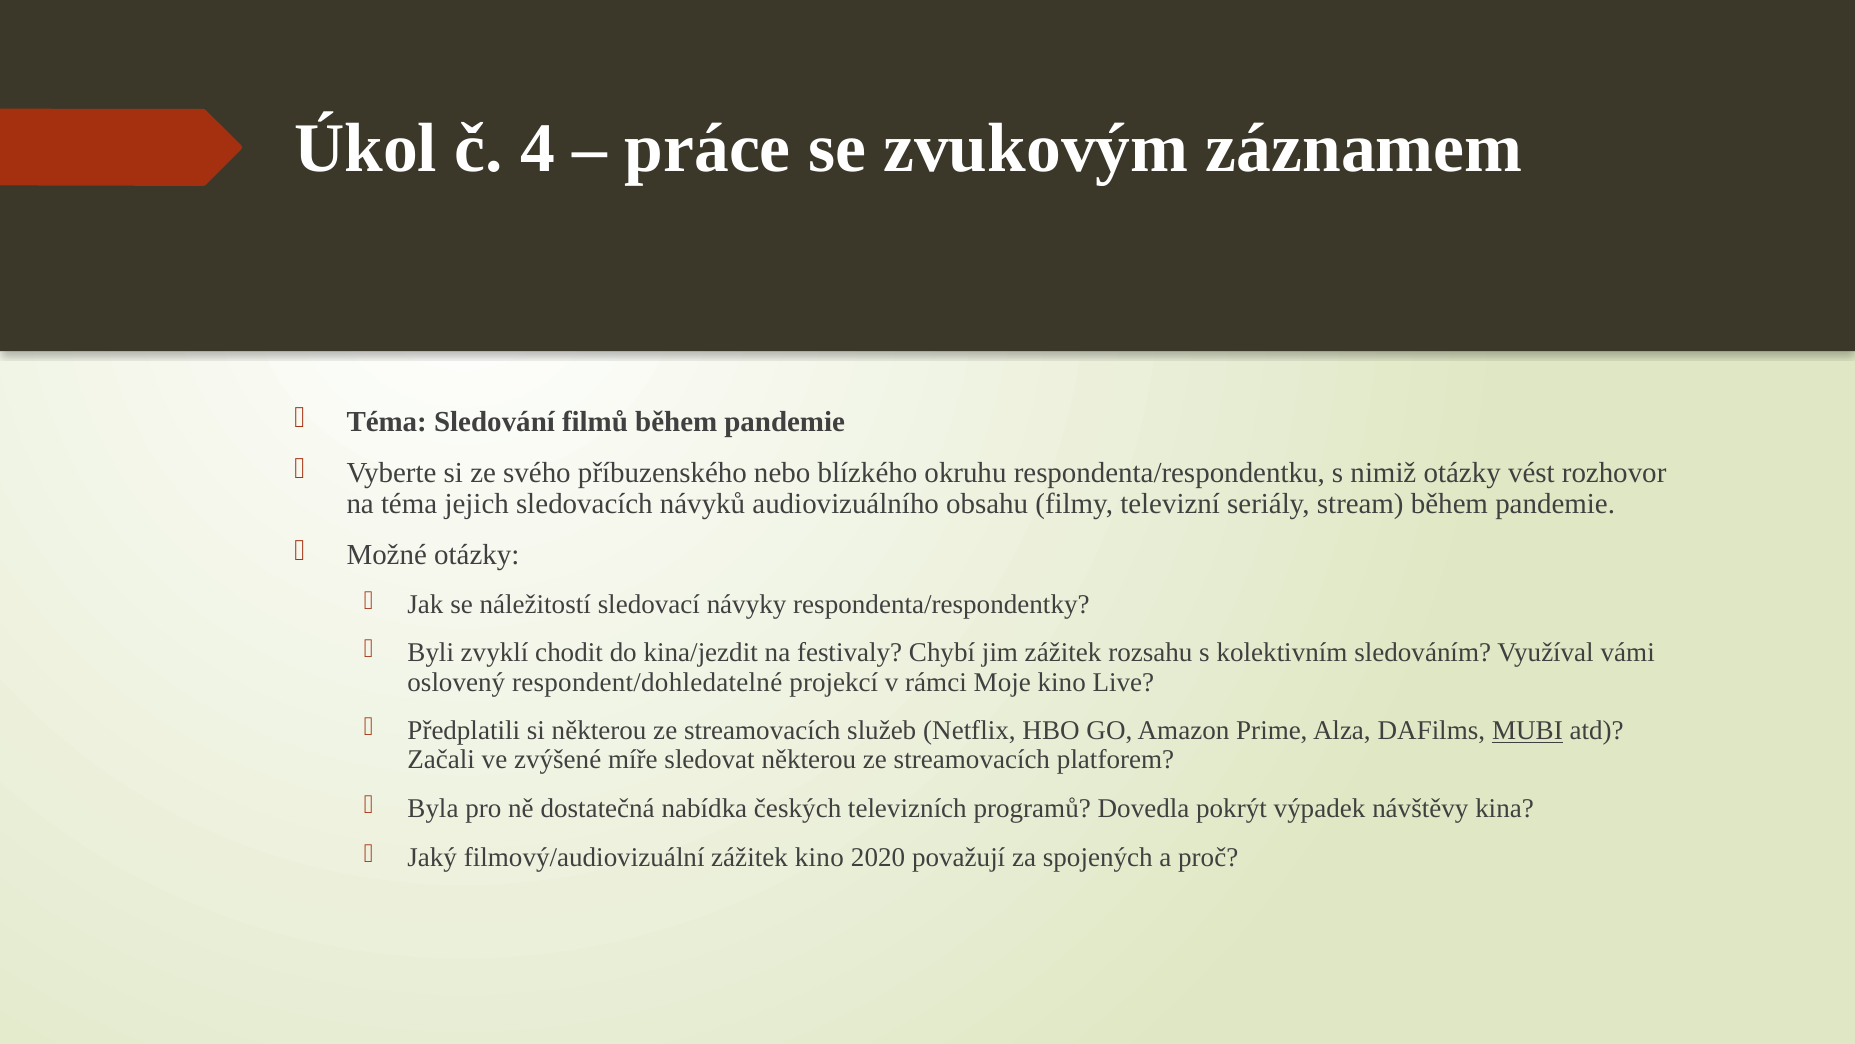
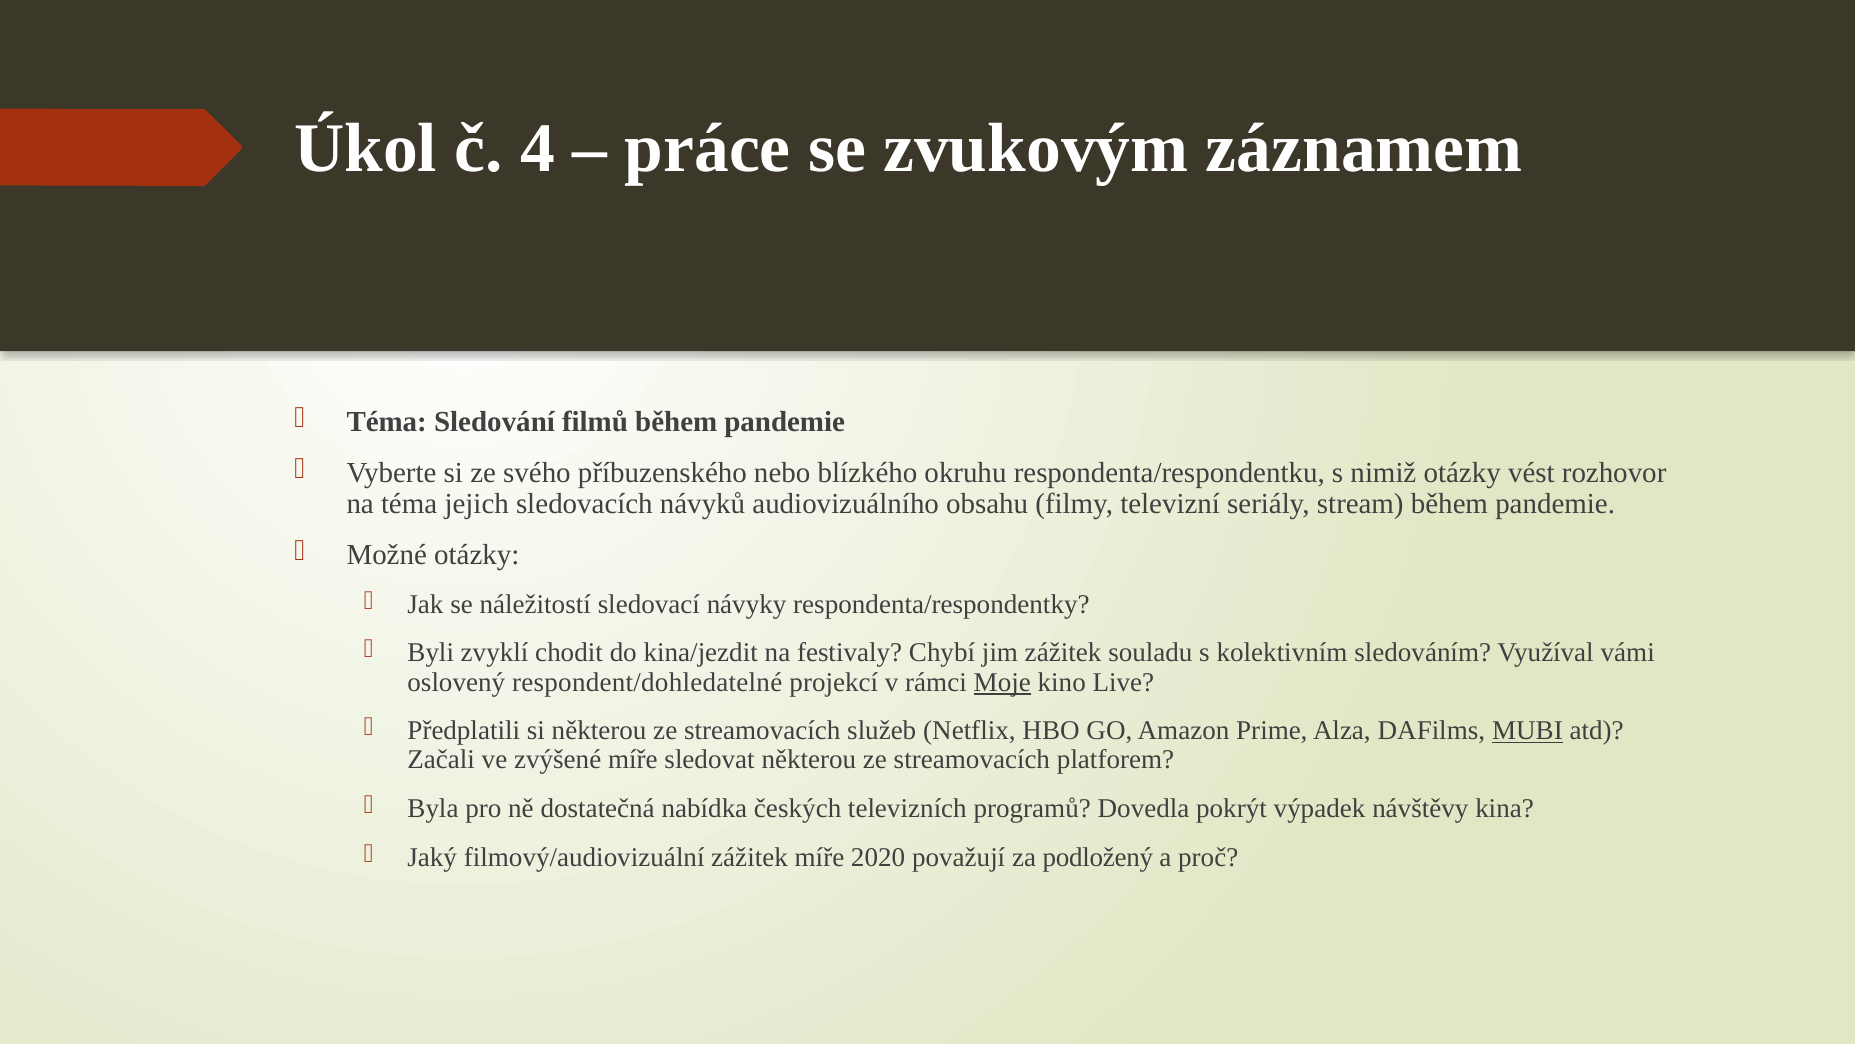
rozsahu: rozsahu -> souladu
Moje underline: none -> present
zážitek kino: kino -> míře
spojených: spojených -> podložený
